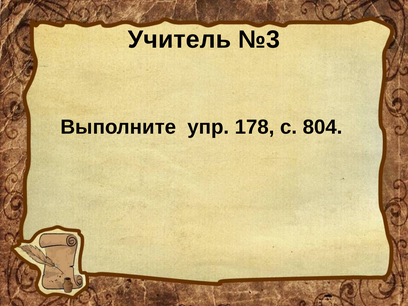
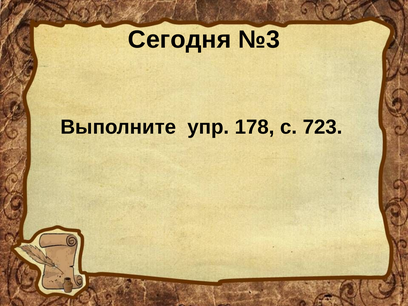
Учитель: Учитель -> Сегодня
804: 804 -> 723
